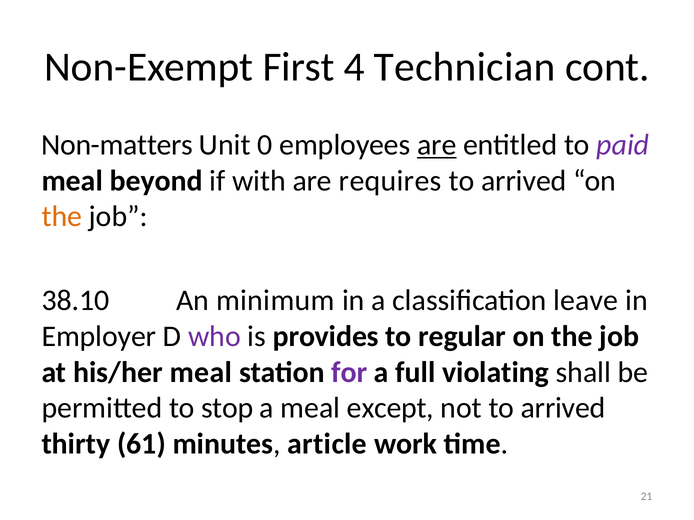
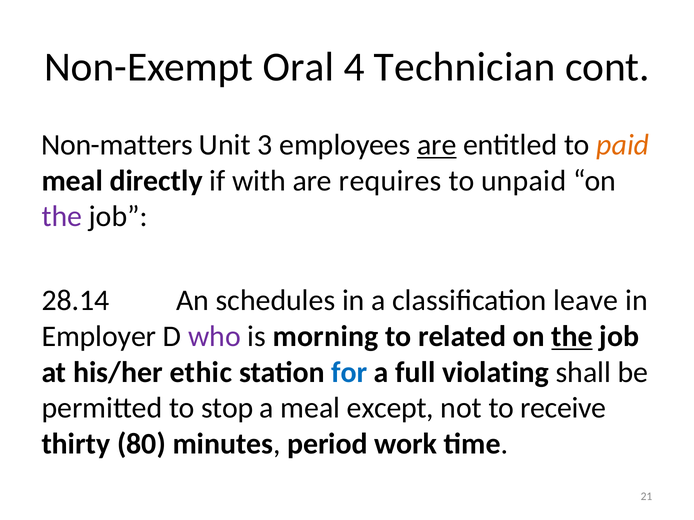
First: First -> Oral
0: 0 -> 3
paid colour: purple -> orange
beyond: beyond -> directly
arrived at (524, 181): arrived -> unpaid
the at (62, 217) colour: orange -> purple
38.10: 38.10 -> 28.14
minimum: minimum -> schedules
provides: provides -> morning
regular: regular -> related
the at (572, 337) underline: none -> present
his/her meal: meal -> ethic
for colour: purple -> blue
not to arrived: arrived -> receive
61: 61 -> 80
article: article -> period
